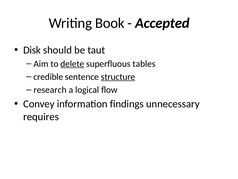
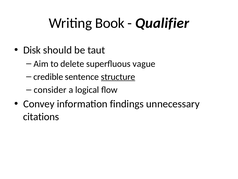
Accepted: Accepted -> Qualifier
delete underline: present -> none
tables: tables -> vague
research: research -> consider
requires: requires -> citations
